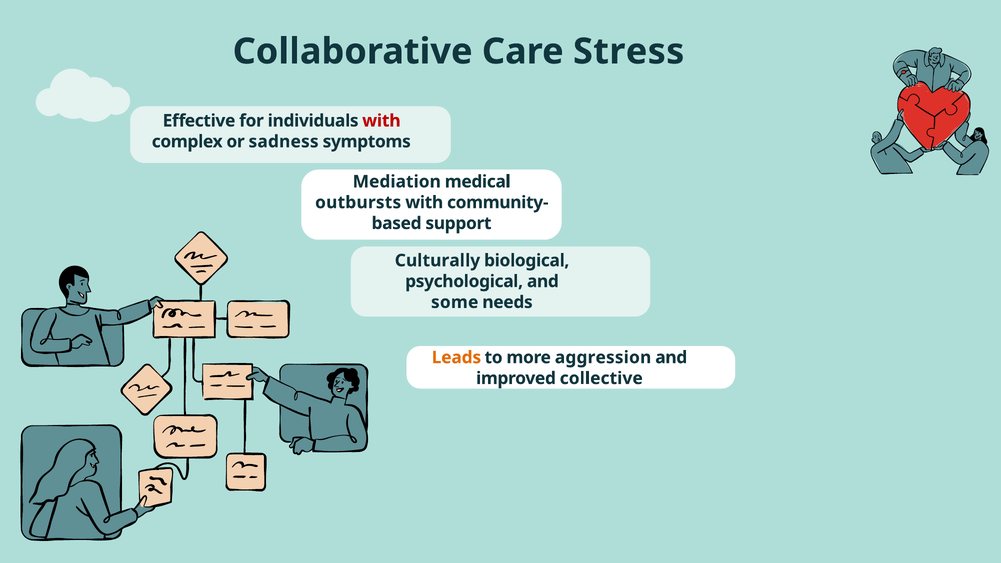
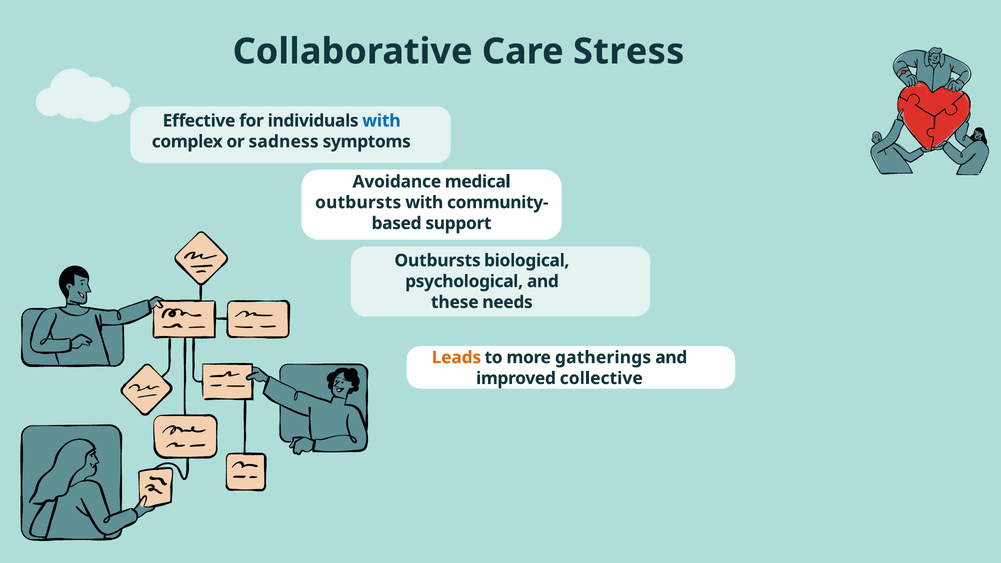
with at (381, 121) colour: red -> blue
Mediation: Mediation -> Avoidance
Culturally at (437, 261): Culturally -> Outbursts
some: some -> these
aggression: aggression -> gatherings
